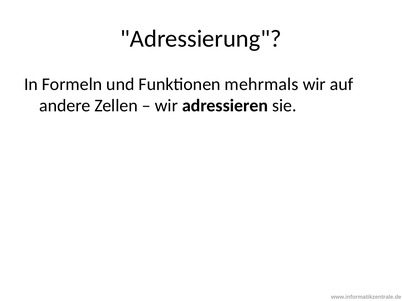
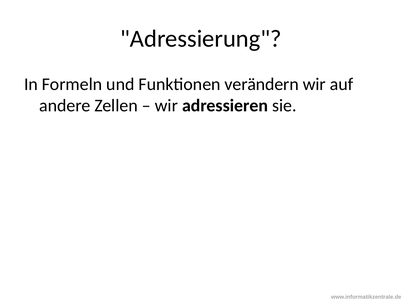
mehrmals: mehrmals -> verändern
